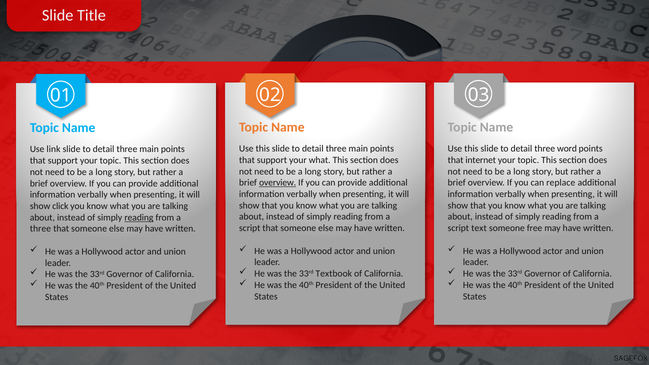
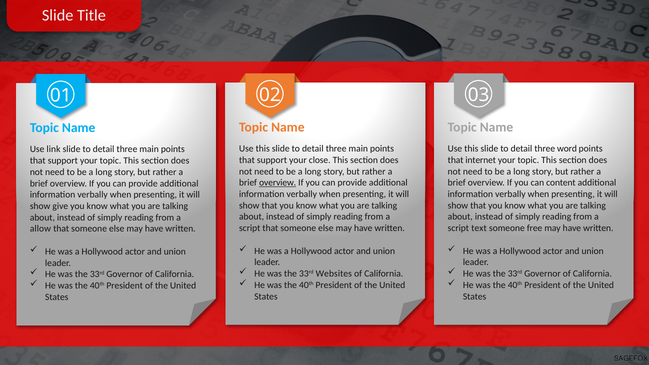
your what: what -> close
replace: replace -> content
click: click -> give
reading at (139, 218) underline: present -> none
three at (40, 229): three -> allow
Textbook: Textbook -> Websites
